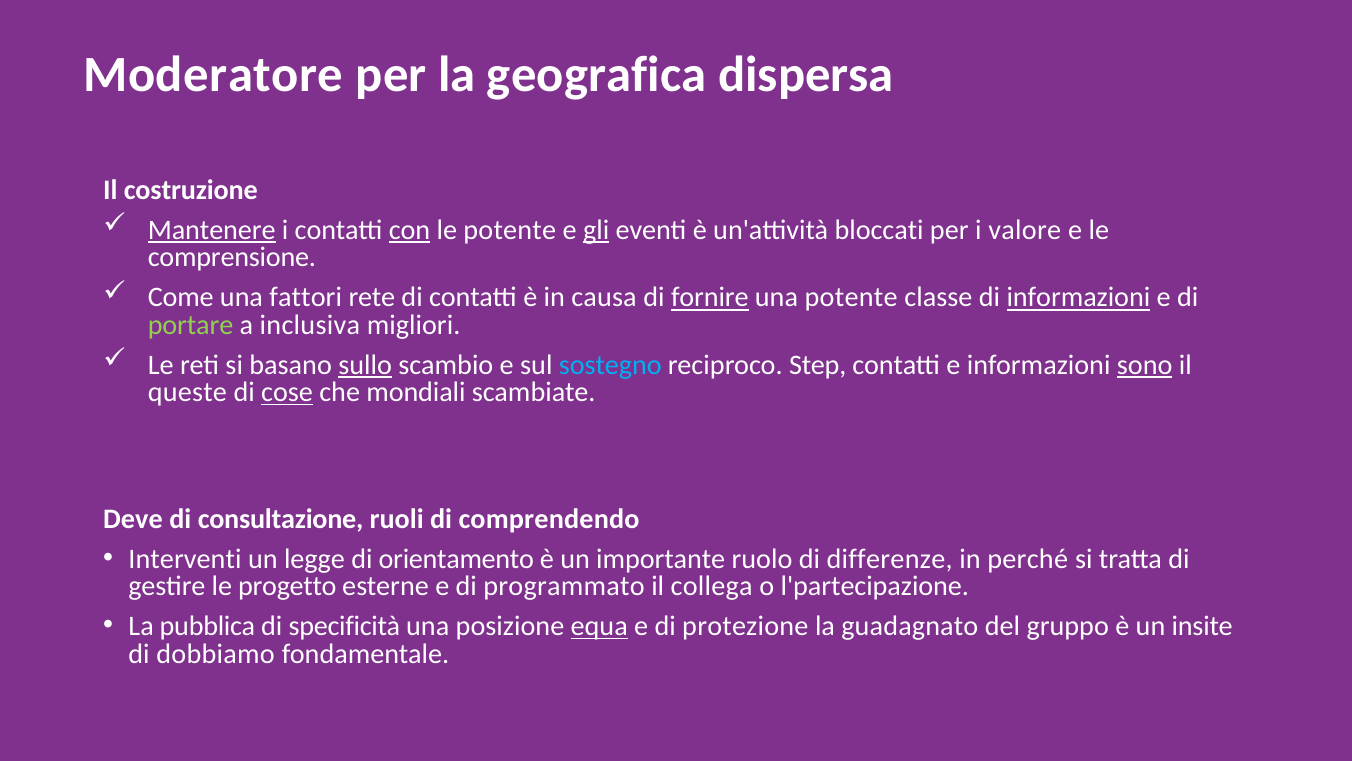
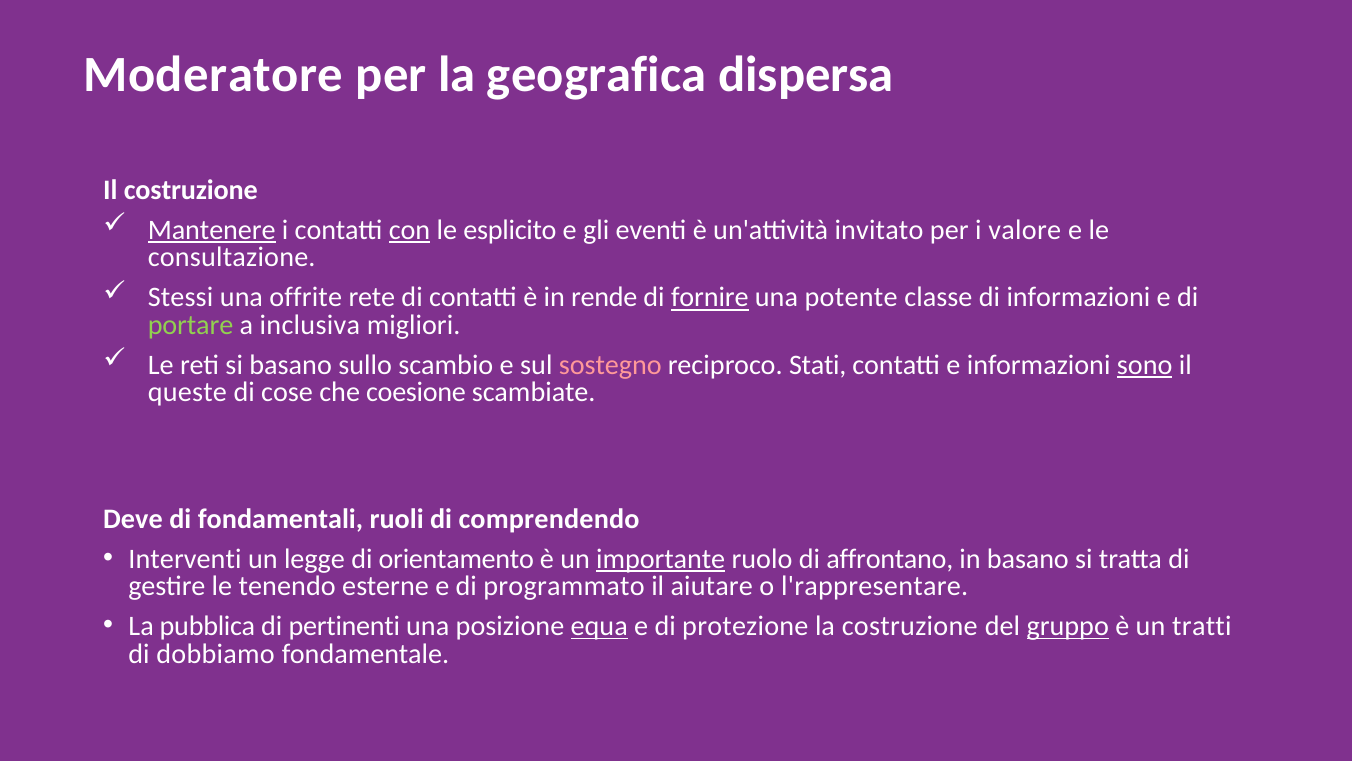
le potente: potente -> esplicito
gli underline: present -> none
bloccati: bloccati -> invitato
comprensione: comprensione -> consultazione
Come: Come -> Stessi
fattori: fattori -> offrite
causa: causa -> rende
informazioni at (1078, 297) underline: present -> none
sullo underline: present -> none
sostegno colour: light blue -> pink
Step: Step -> Stati
cose underline: present -> none
mondiali: mondiali -> coesione
consultazione: consultazione -> fondamentali
importante underline: none -> present
differenze: differenze -> affrontano
in perché: perché -> basano
progetto: progetto -> tenendo
collega: collega -> aiutare
l'partecipazione: l'partecipazione -> l'rappresentare
specificità: specificità -> pertinenti
la guadagnato: guadagnato -> costruzione
gruppo underline: none -> present
insite: insite -> tratti
